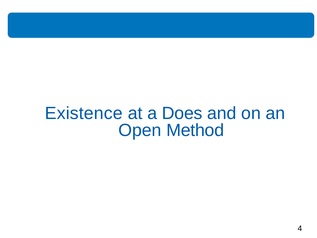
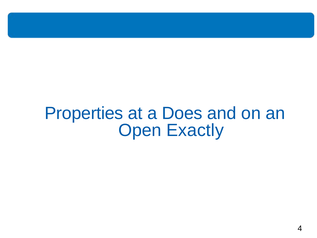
Existence: Existence -> Properties
Method: Method -> Exactly
